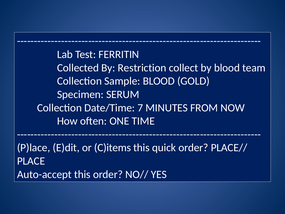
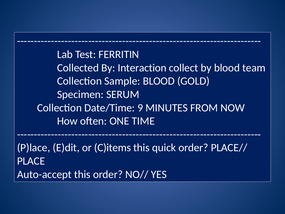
Restriction: Restriction -> Interaction
7: 7 -> 9
